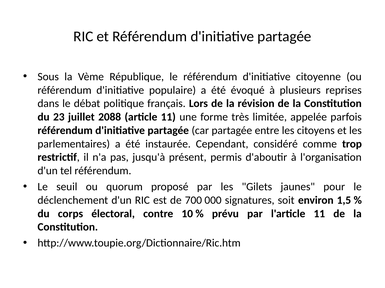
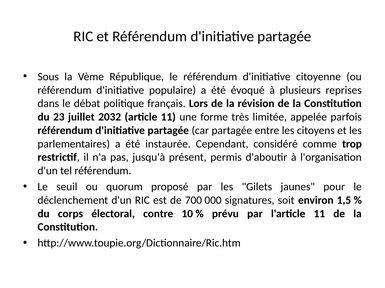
2088: 2088 -> 2032
